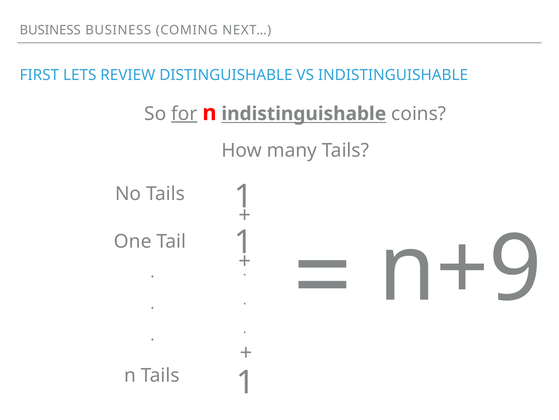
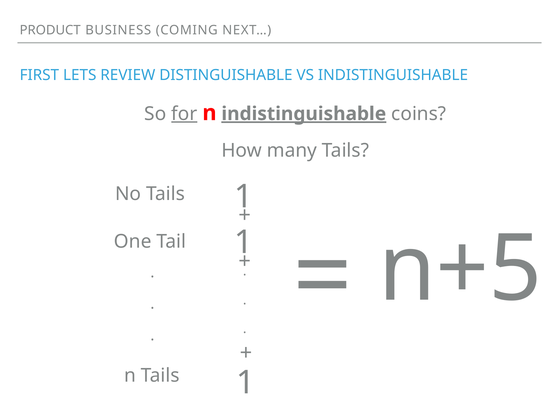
BUSINESS at (50, 30): BUSINESS -> PRODUCT
indistinguishable at (304, 114) underline: none -> present
n+9: n+9 -> n+5
